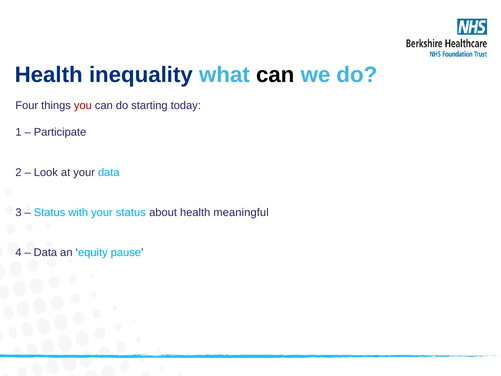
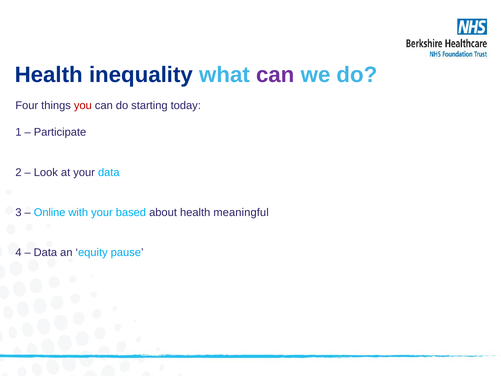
can at (275, 75) colour: black -> purple
Status at (50, 212): Status -> Online
your status: status -> based
